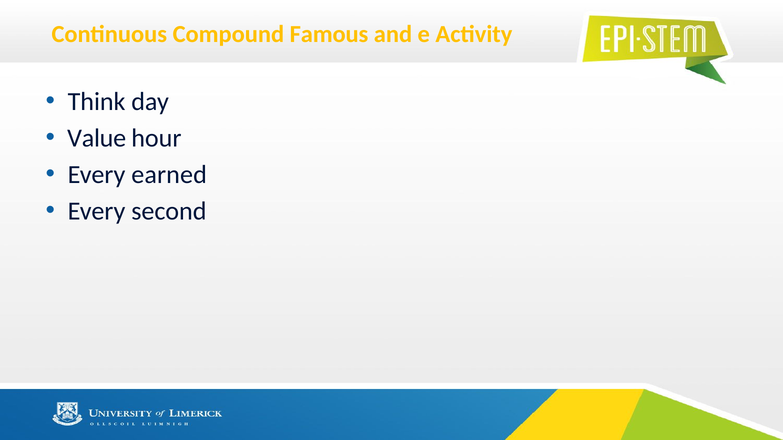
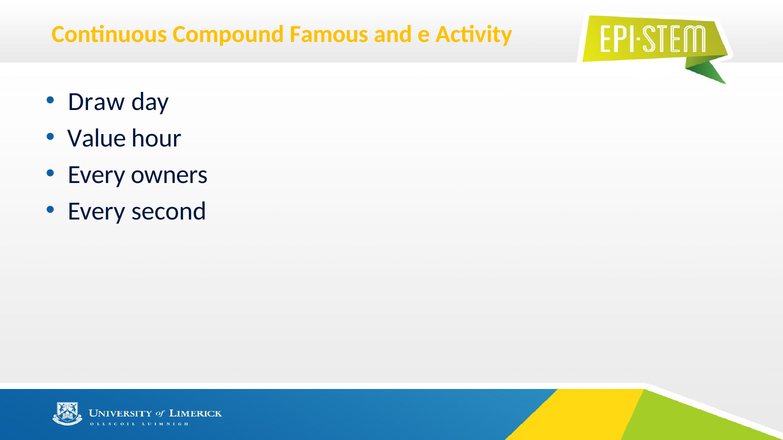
Think: Think -> Draw
earned: earned -> owners
